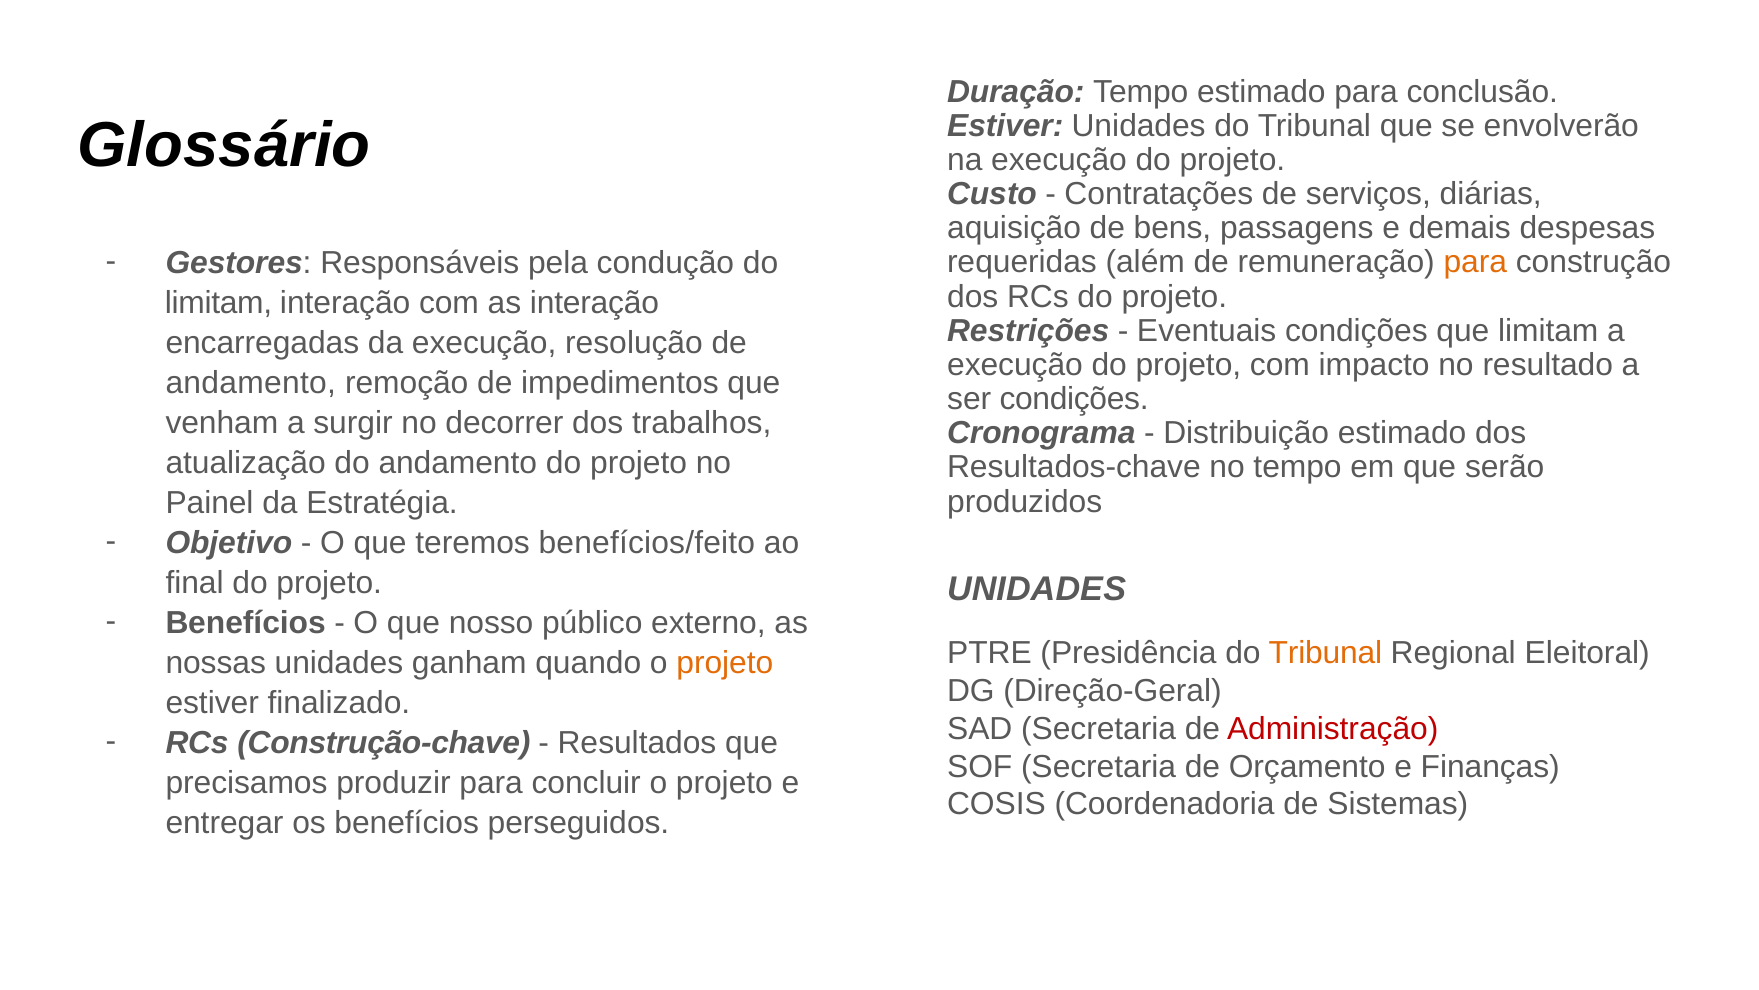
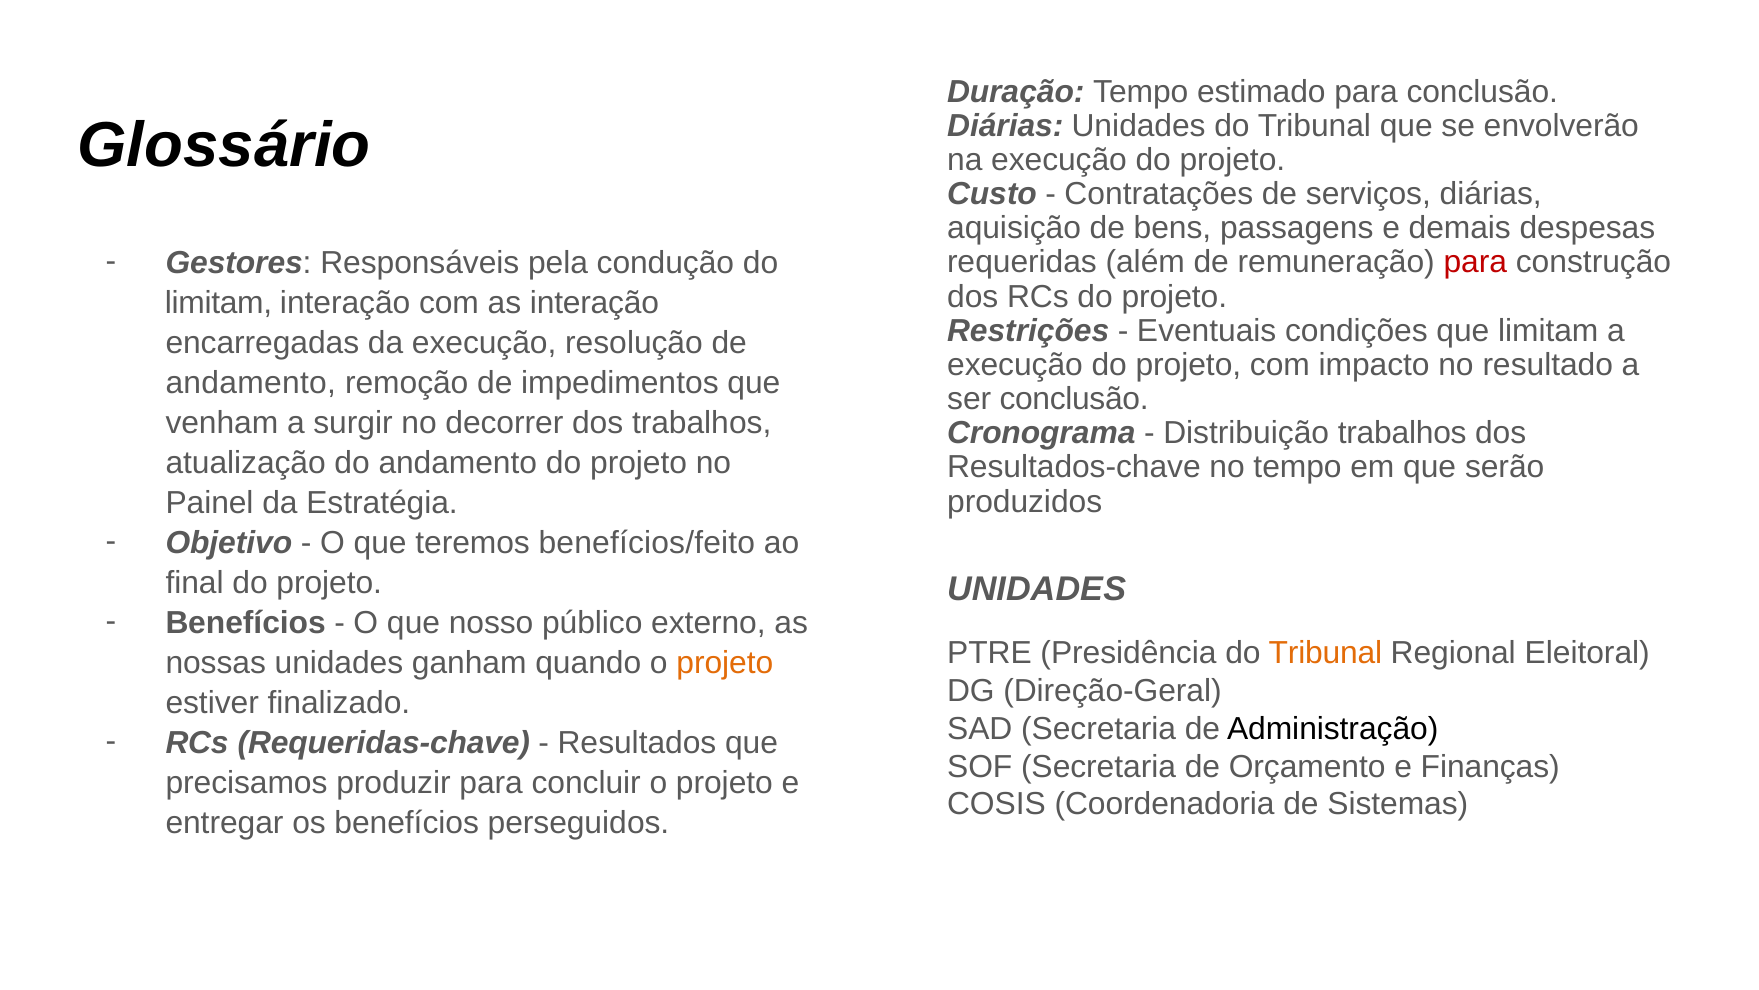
Estiver at (1005, 126): Estiver -> Diárias
para at (1475, 262) colour: orange -> red
ser condições: condições -> conclusão
Distribuição estimado: estimado -> trabalhos
Administração colour: red -> black
Construção-chave: Construção-chave -> Requeridas-chave
